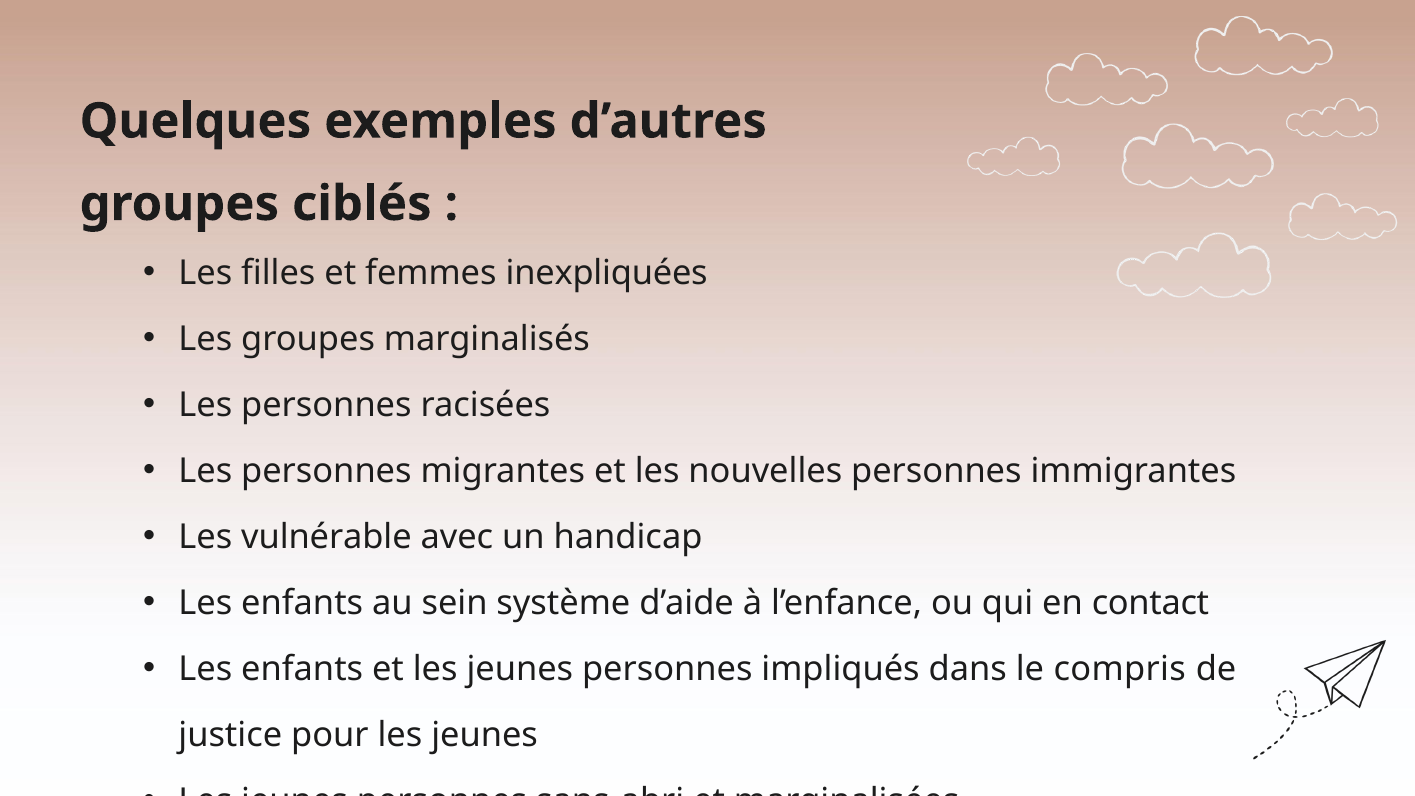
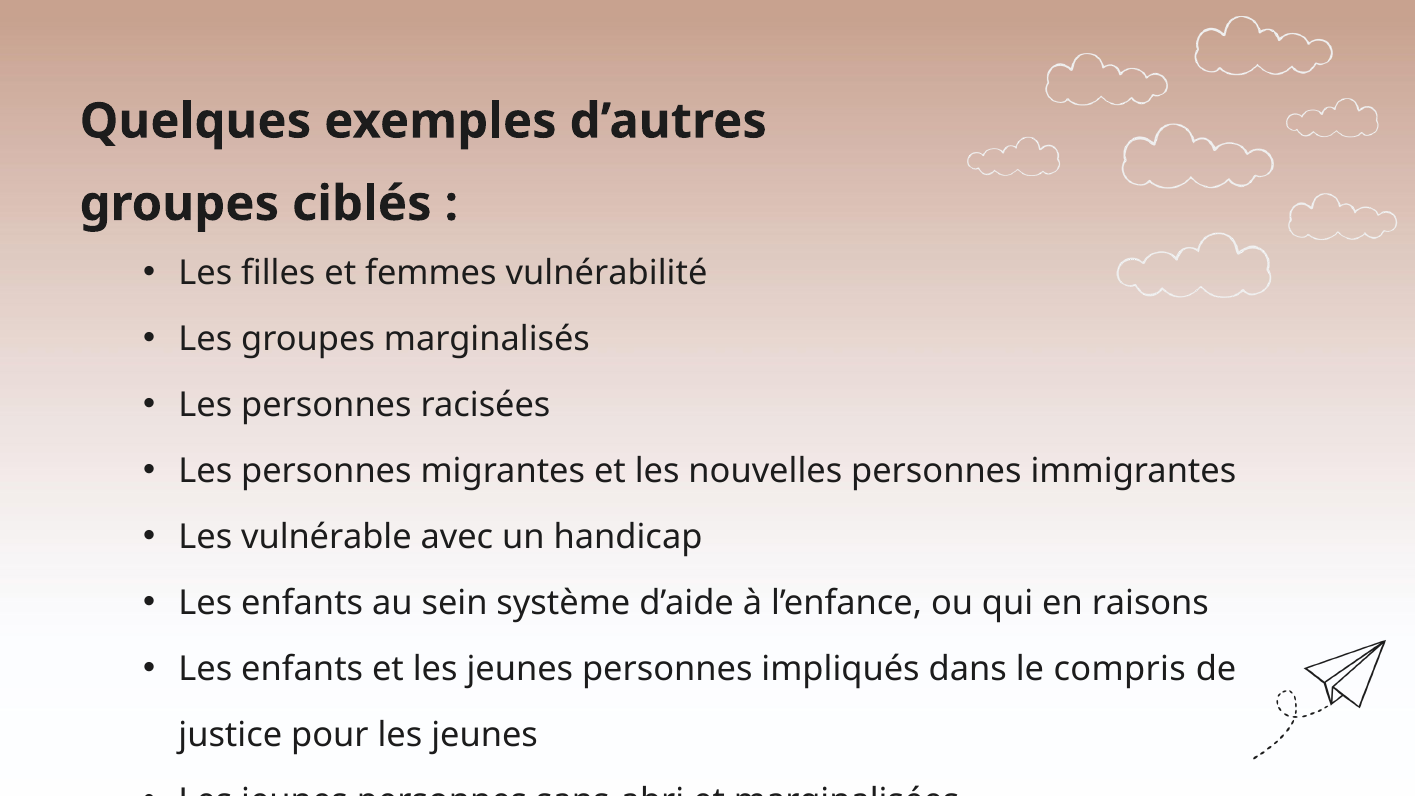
inexpliquées: inexpliquées -> vulnérabilité
contact: contact -> raisons
